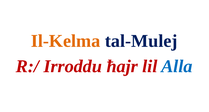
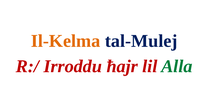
Alla colour: blue -> green
